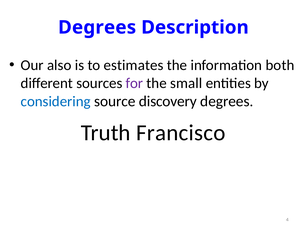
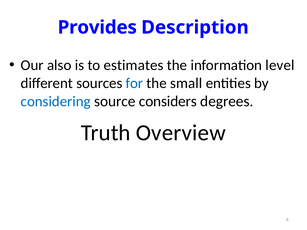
Degrees at (97, 27): Degrees -> Provides
both: both -> level
for colour: purple -> blue
discovery: discovery -> considers
Francisco: Francisco -> Overview
